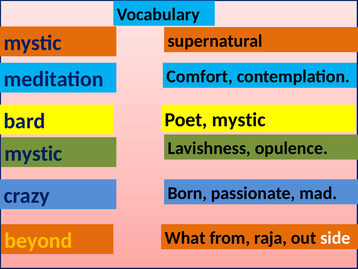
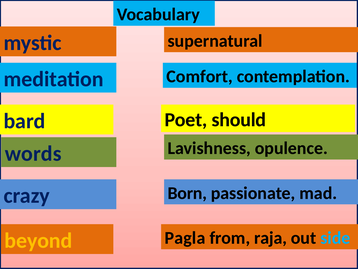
Poet mystic: mystic -> should
mystic at (33, 153): mystic -> words
What: What -> Pagla
side colour: white -> light blue
